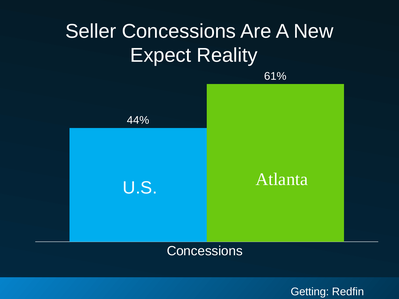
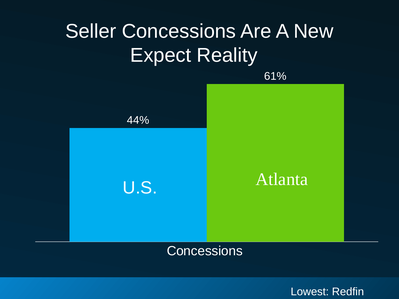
Getting: Getting -> Lowest
